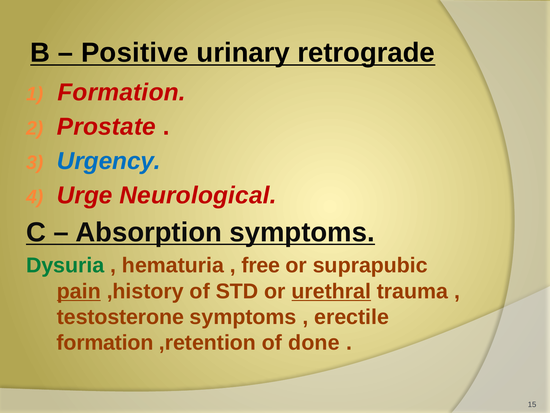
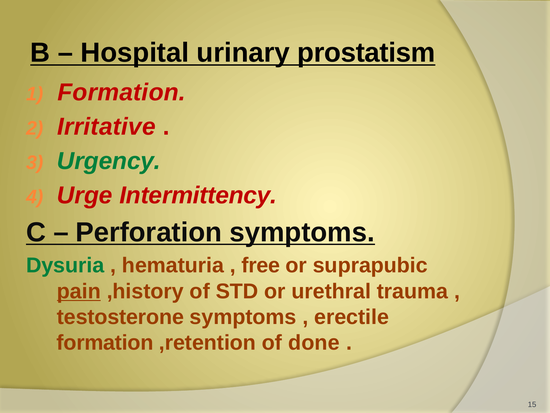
Positive: Positive -> Hospital
retrograde: retrograde -> prostatism
Prostate: Prostate -> Irritative
Urgency colour: blue -> green
Neurological: Neurological -> Intermittency
Absorption: Absorption -> Perforation
urethral underline: present -> none
